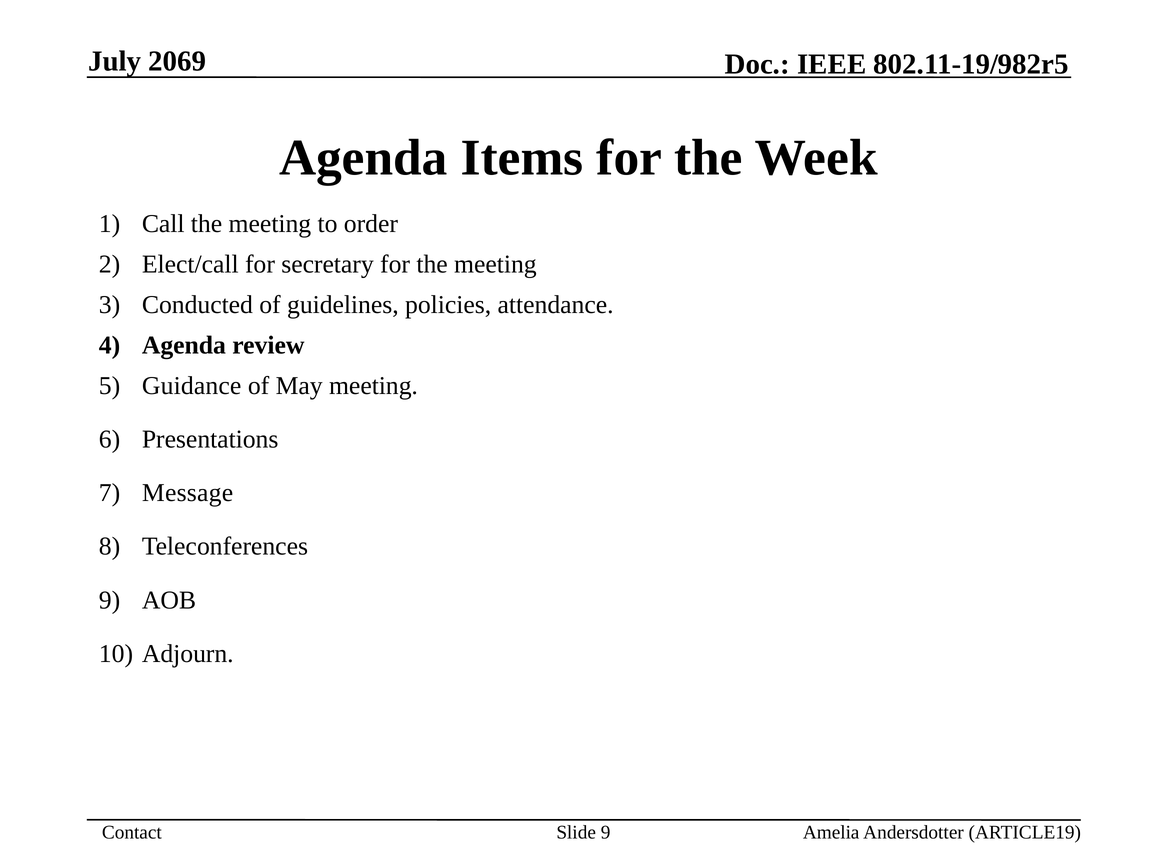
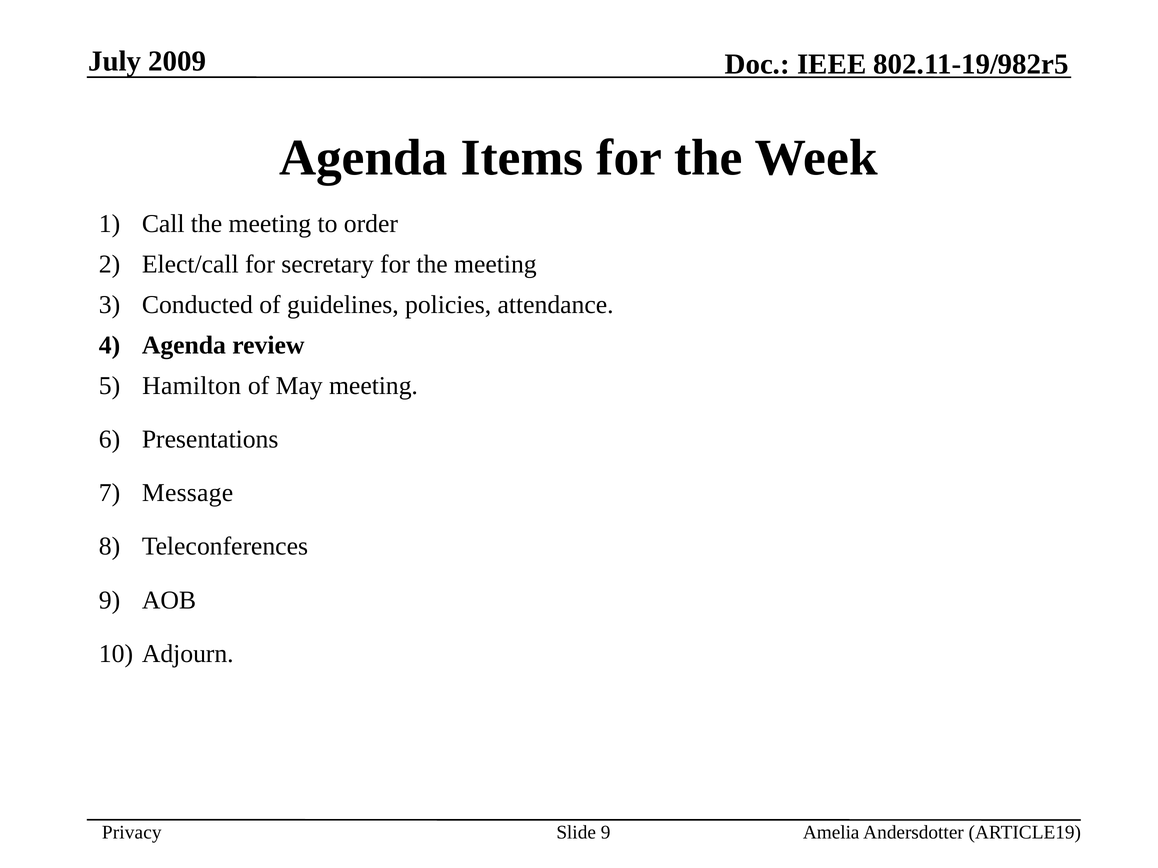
2069: 2069 -> 2009
Guidance: Guidance -> Hamilton
Contact: Contact -> Privacy
